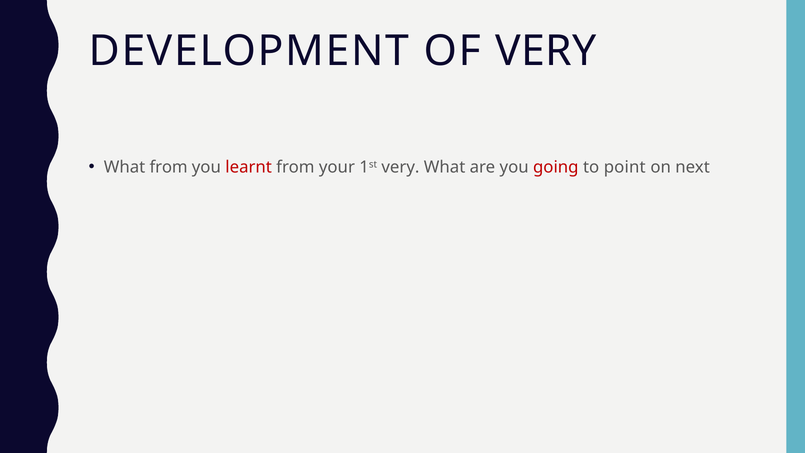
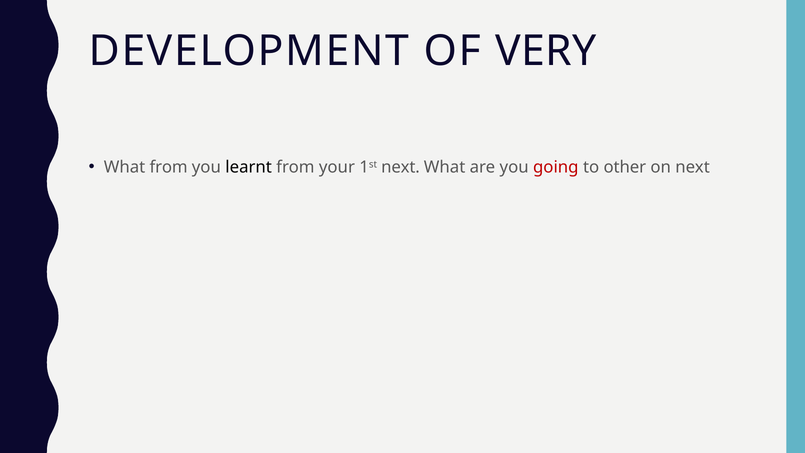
learnt colour: red -> black
1st very: very -> next
point: point -> other
